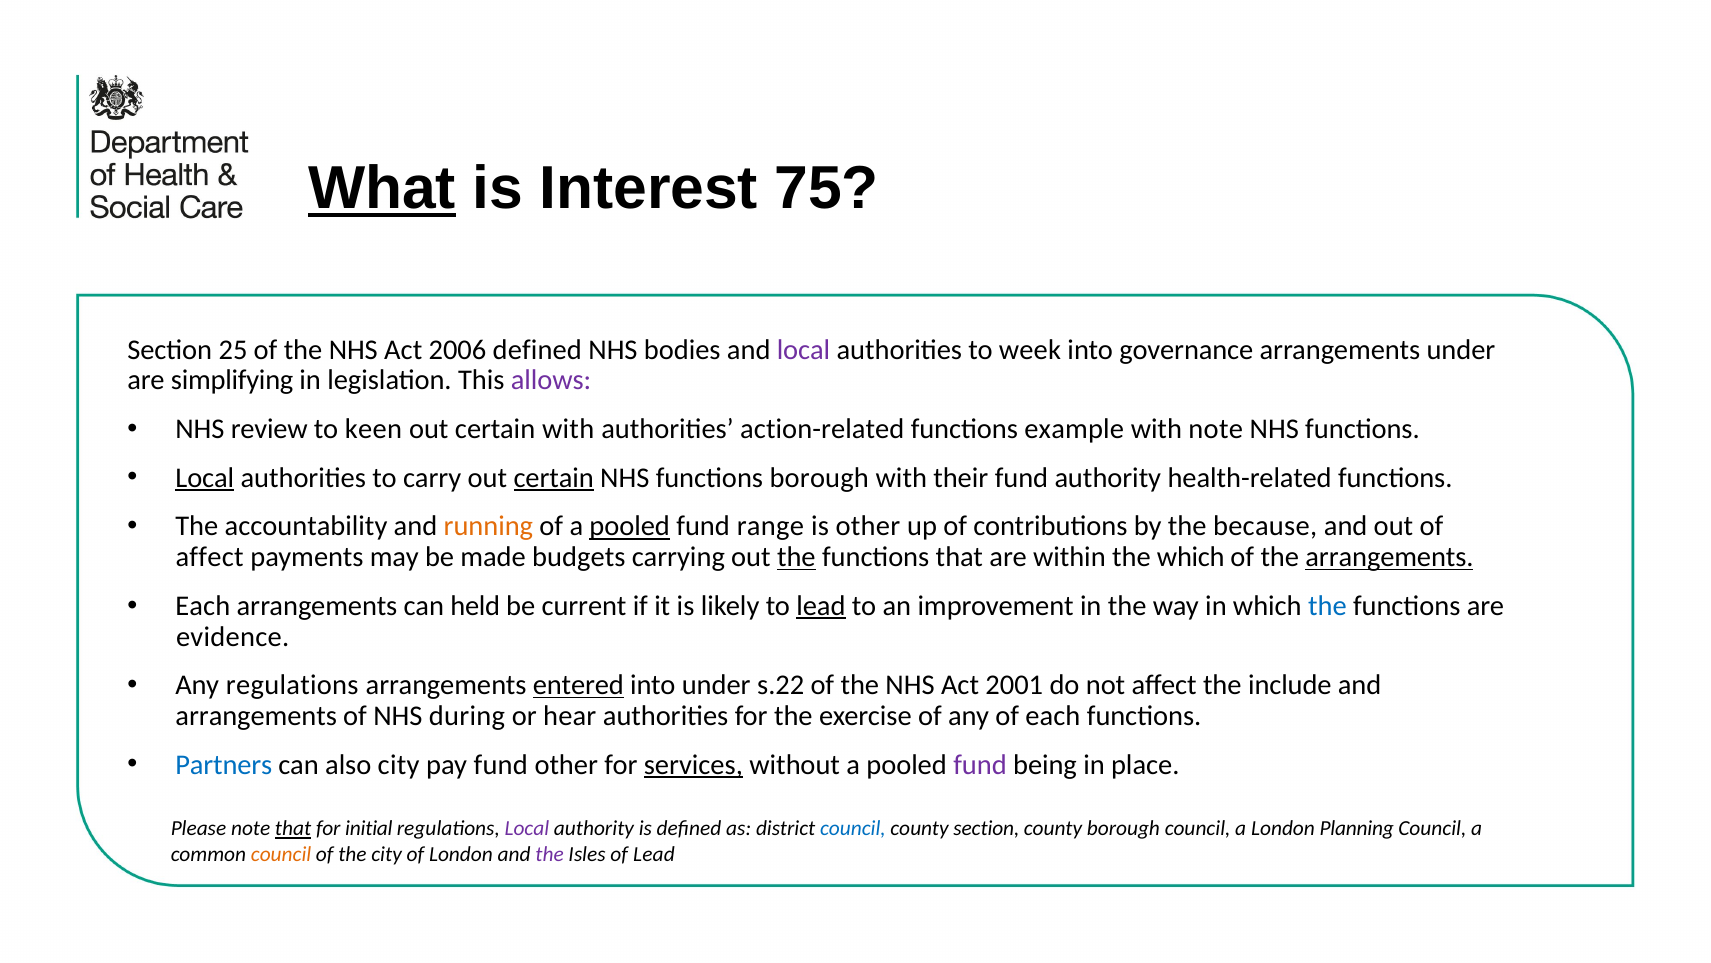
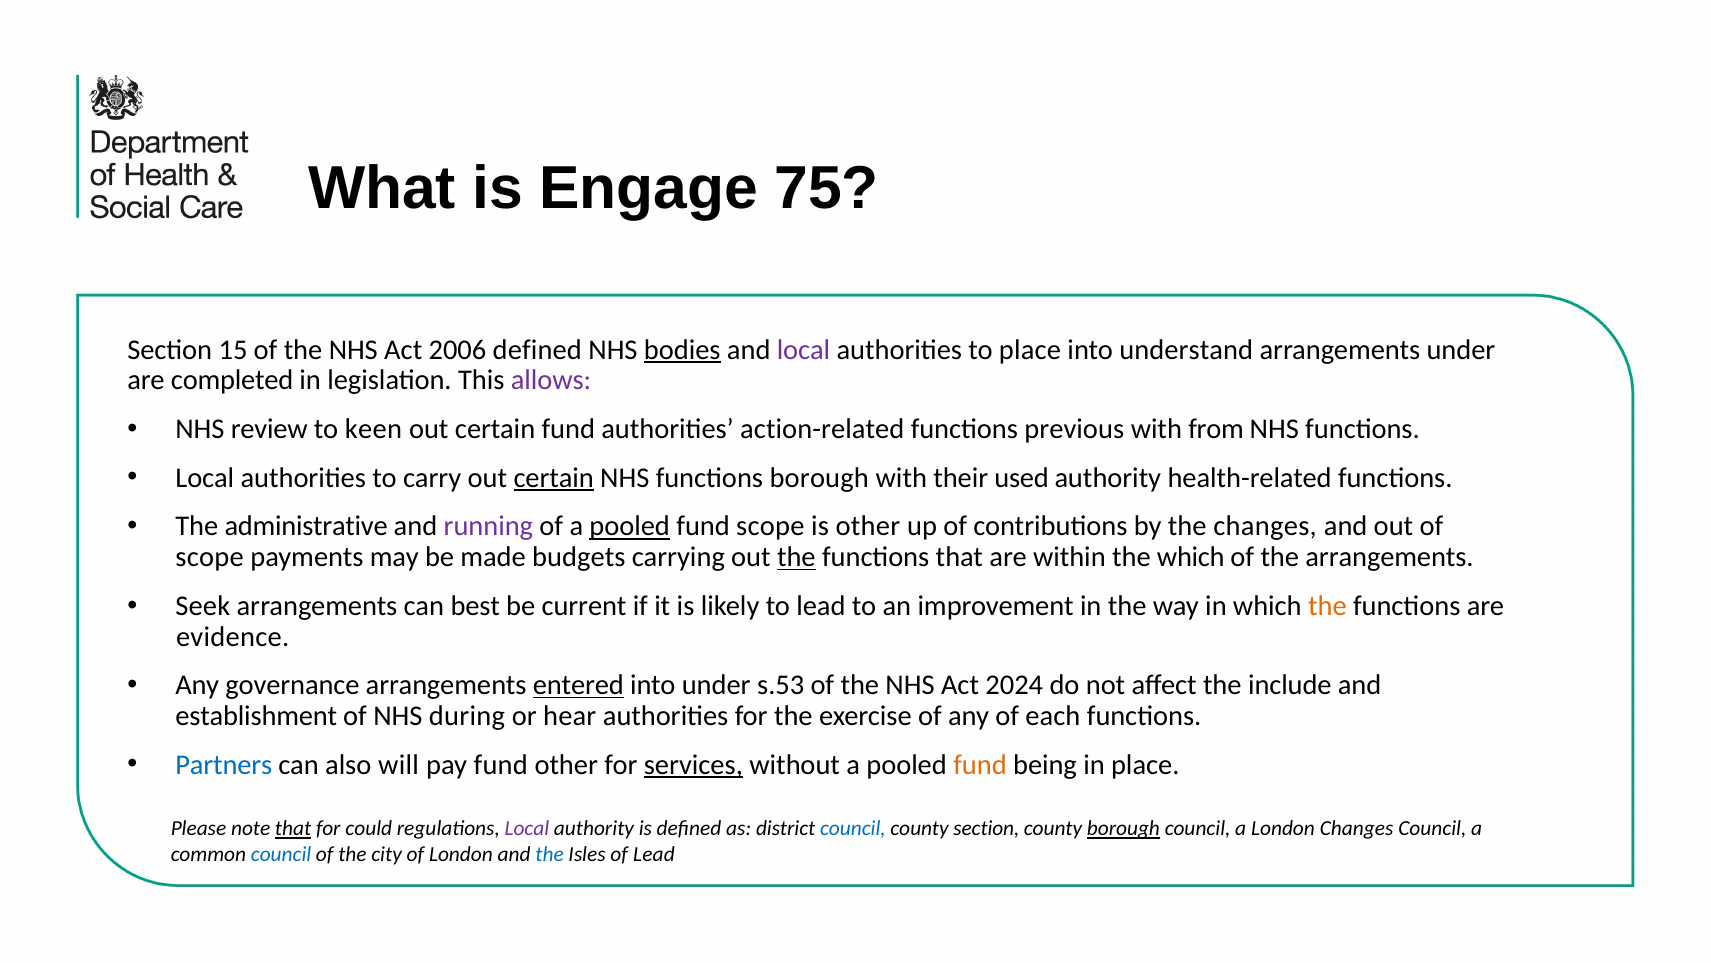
What underline: present -> none
Interest: Interest -> Engage
25: 25 -> 15
bodies underline: none -> present
to week: week -> place
governance: governance -> understand
simplifying: simplifying -> completed
certain with: with -> fund
example: example -> previous
with note: note -> from
Local at (205, 478) underline: present -> none
their fund: fund -> used
accountability: accountability -> administrative
running colour: orange -> purple
fund range: range -> scope
the because: because -> changes
affect at (210, 557): affect -> scope
arrangements at (1389, 557) underline: present -> none
Each at (203, 605): Each -> Seek
held: held -> best
lead at (821, 605) underline: present -> none
the at (1327, 605) colour: blue -> orange
Any regulations: regulations -> governance
s.22: s.22 -> s.53
2001: 2001 -> 2024
arrangements at (256, 716): arrangements -> establishment
also city: city -> will
fund at (980, 764) colour: purple -> orange
initial: initial -> could
borough at (1123, 828) underline: none -> present
London Planning: Planning -> Changes
council at (281, 854) colour: orange -> blue
the at (550, 854) colour: purple -> blue
